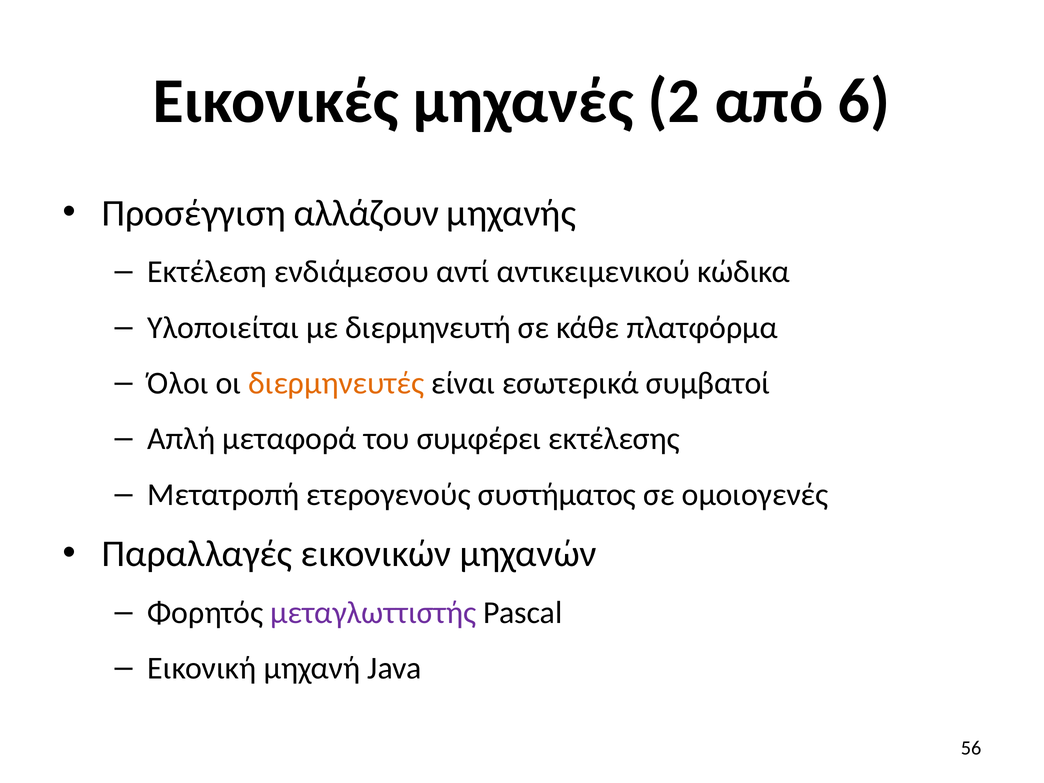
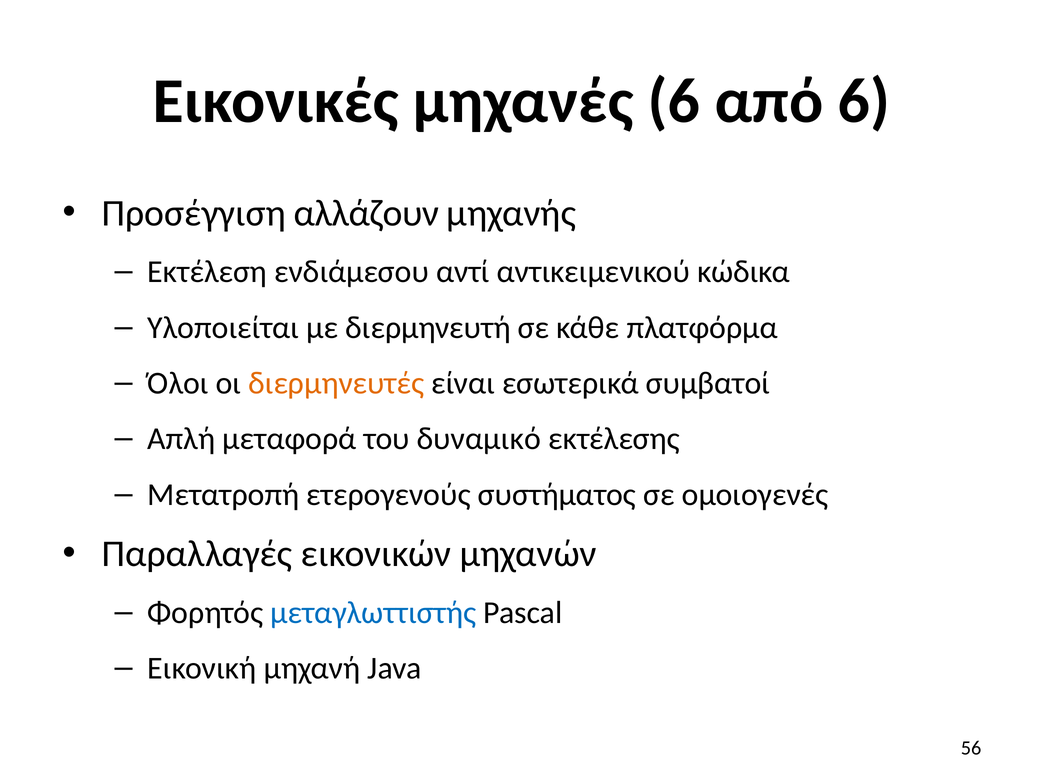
μηχανές 2: 2 -> 6
συμφέρει: συμφέρει -> δυναμικό
μεταγλωττιστής colour: purple -> blue
